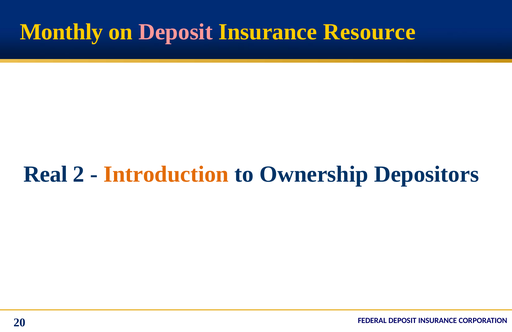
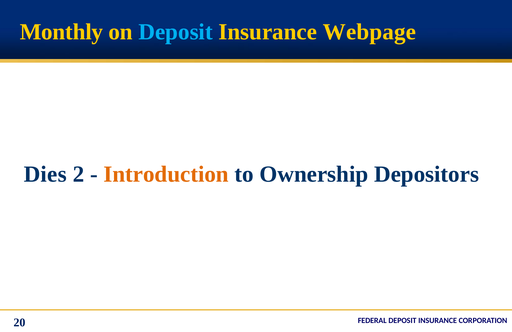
Deposit at (176, 32) colour: pink -> light blue
Resource: Resource -> Webpage
Real: Real -> Dies
